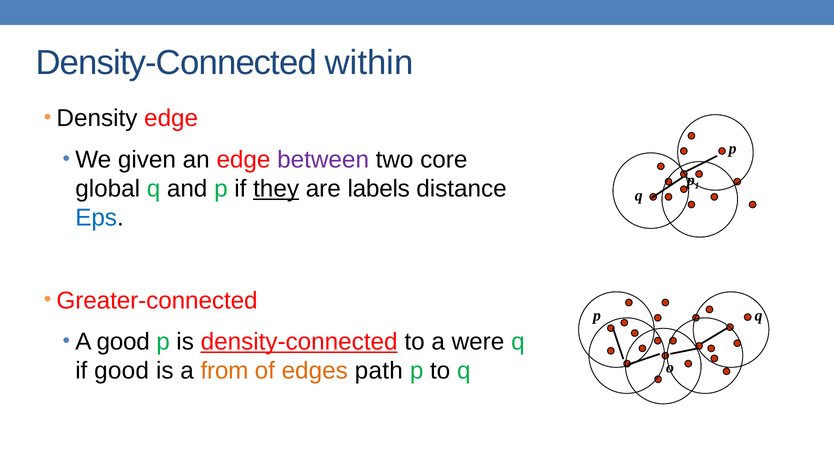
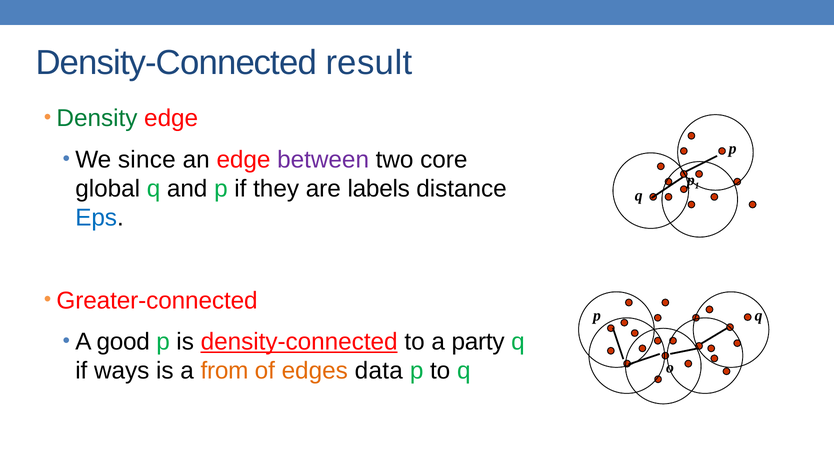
within: within -> result
Density colour: black -> green
given: given -> since
they underline: present -> none
were: were -> party
if good: good -> ways
path: path -> data
